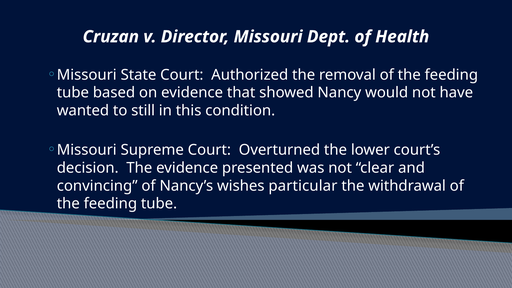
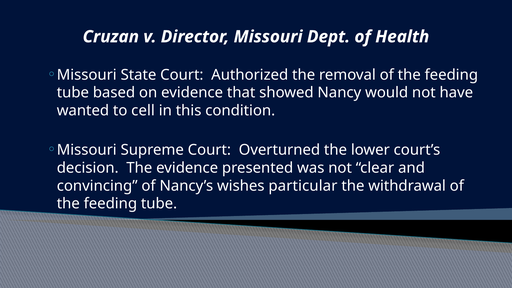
still: still -> cell
